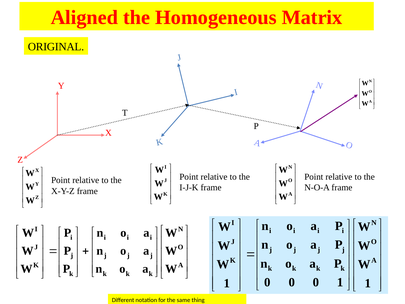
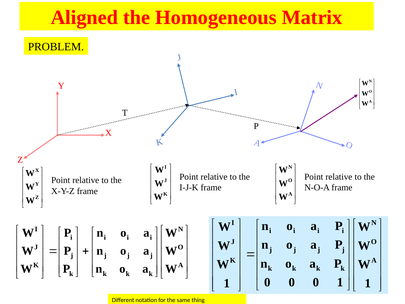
ORIGINAL: ORIGINAL -> PROBLEM
